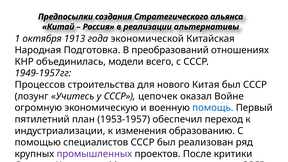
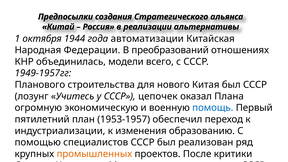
1913: 1913 -> 1944
экономической: экономической -> автоматизации
Подготовка: Подготовка -> Федерации
Процессов: Процессов -> Планового
Войне: Войне -> Плана
промышленных colour: purple -> orange
